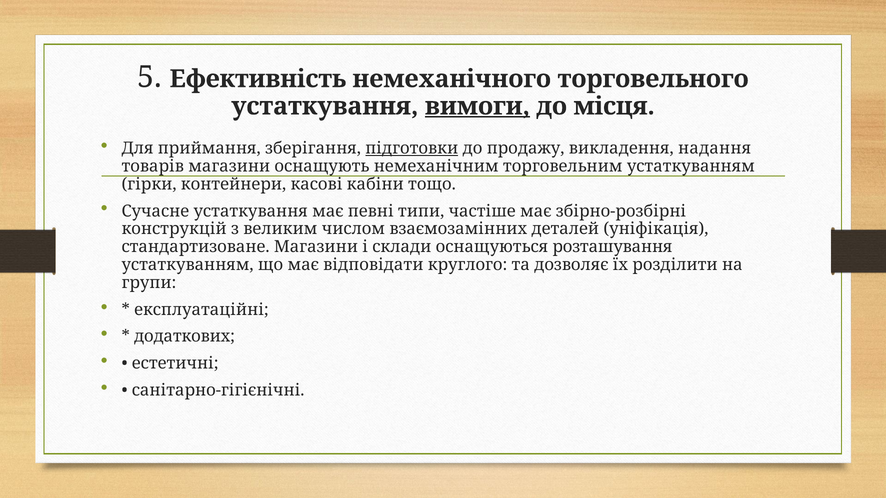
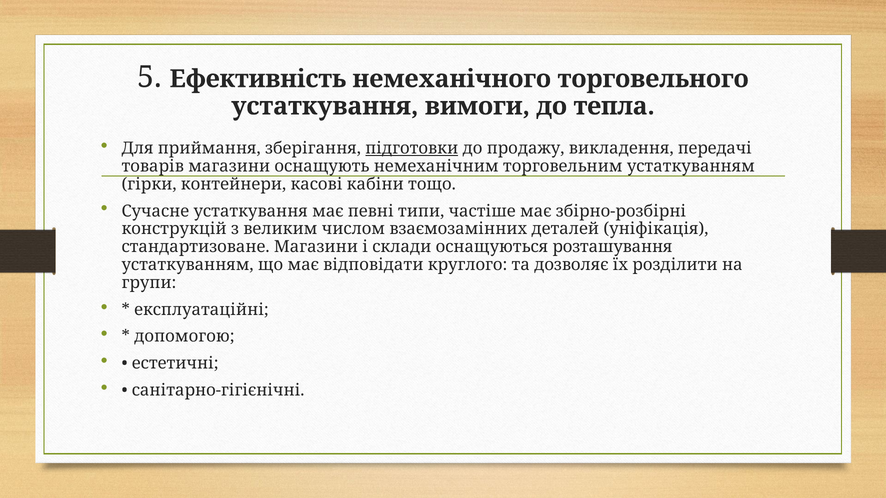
вимоги underline: present -> none
місця: місця -> тепла
надання: надання -> передачі
додаткових: додаткових -> допомогою
